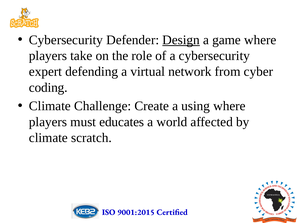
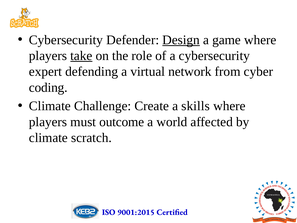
take underline: none -> present
using: using -> skills
educates: educates -> outcome
